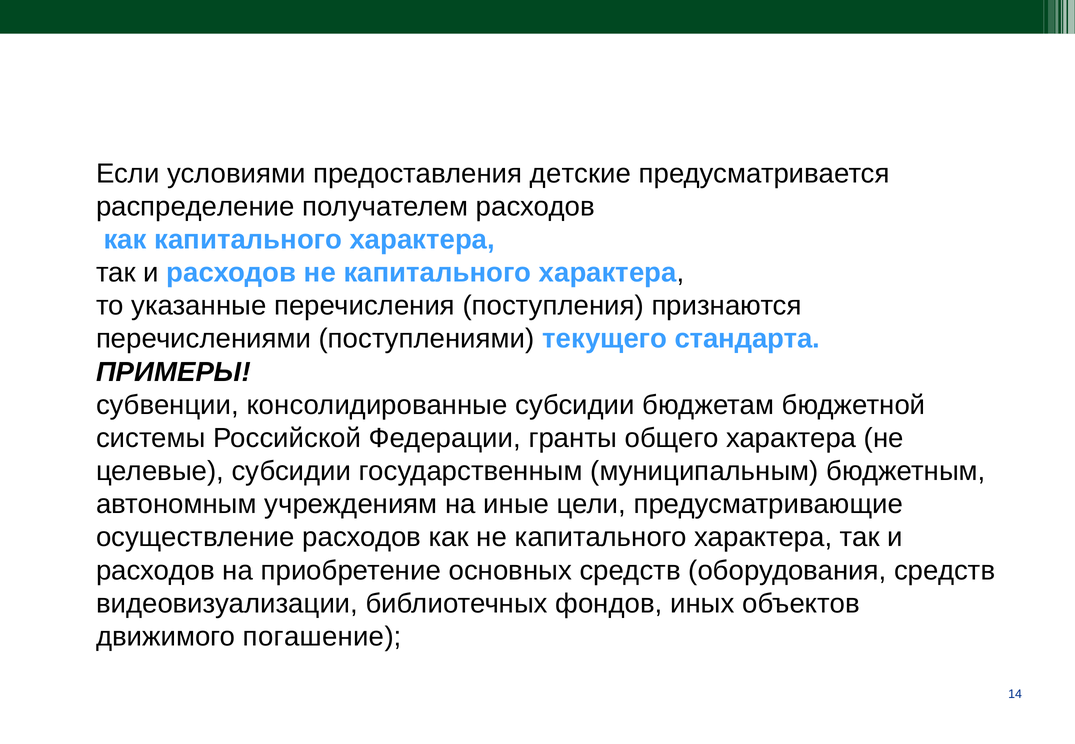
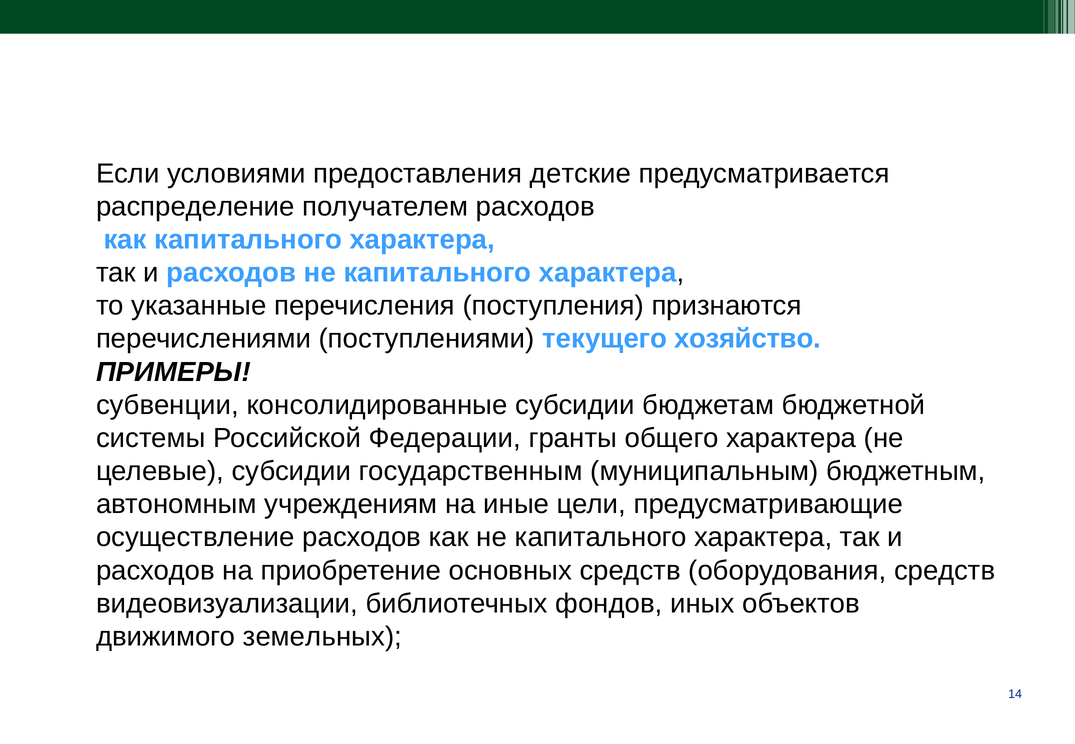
стандарта: стандарта -> хозяйство
погашение: погашение -> земельных
